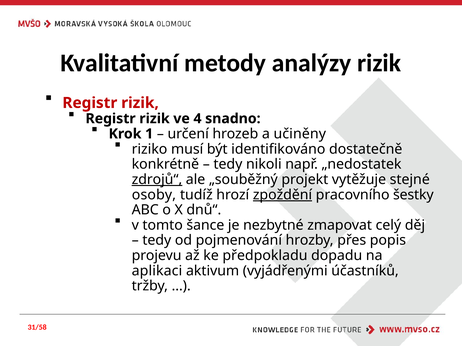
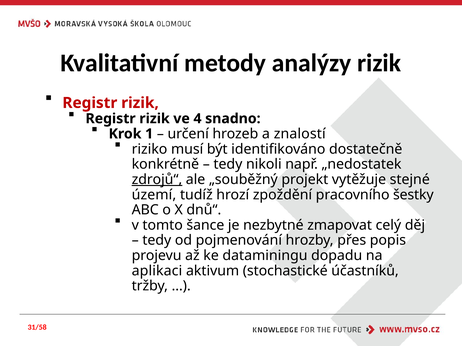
učiněny: učiněny -> znalostí
osoby: osoby -> území
zpoždění underline: present -> none
předpokladu: předpokladu -> dataminingu
vyjádřenými: vyjádřenými -> stochastické
